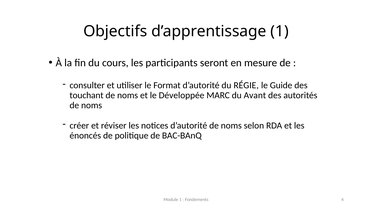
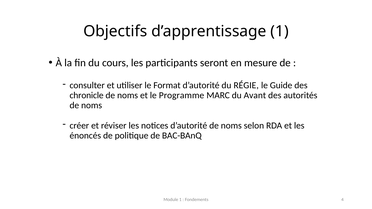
touchant: touchant -> chronicle
Développée: Développée -> Programme
